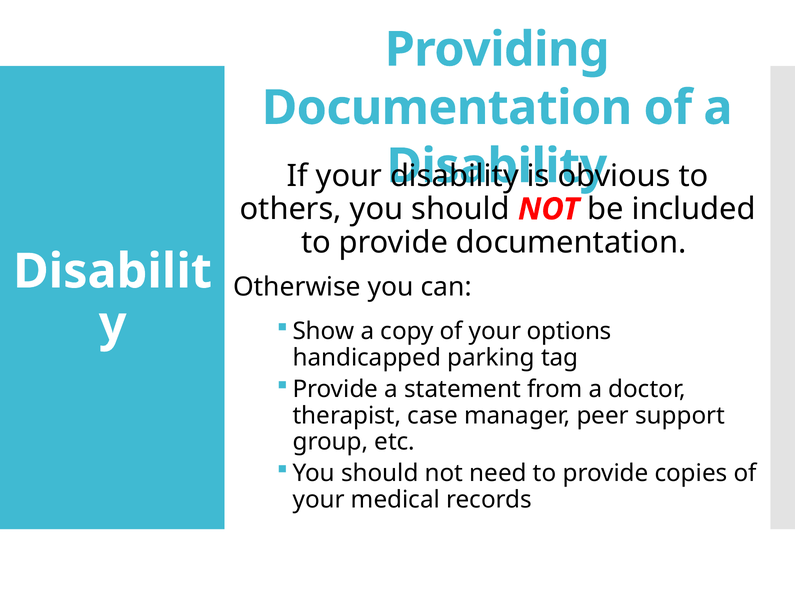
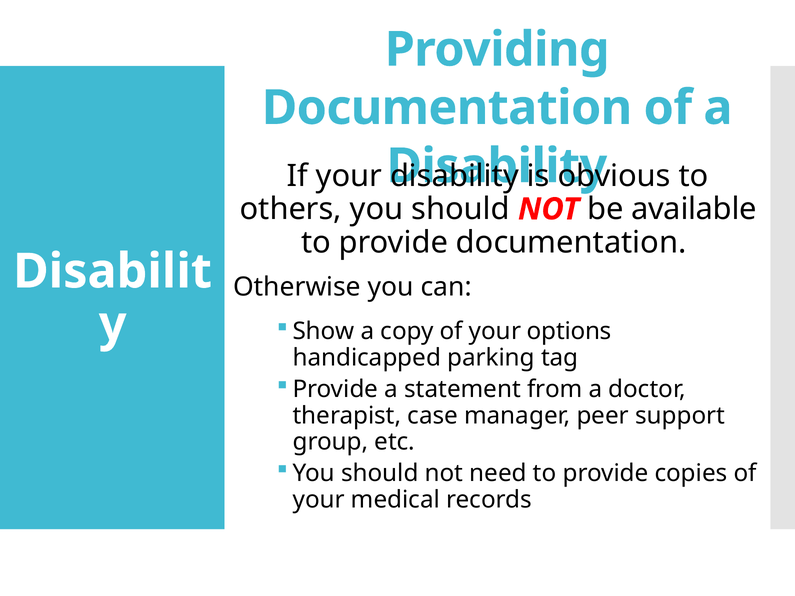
included: included -> available
